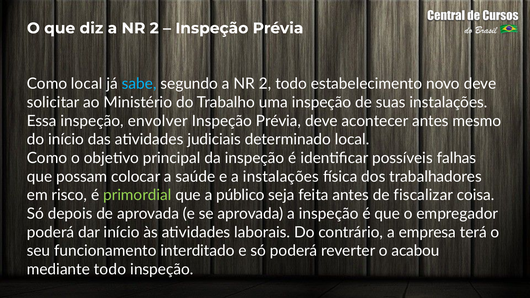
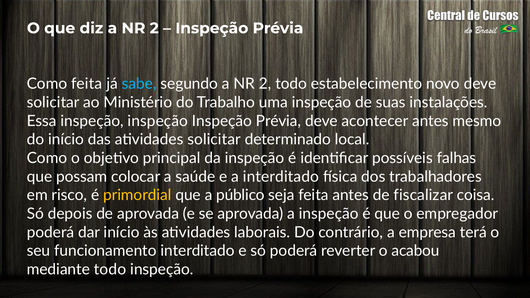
Como local: local -> feita
Essa inspeção envolver: envolver -> inspeção
atividades judiciais: judiciais -> solicitar
a instalações: instalações -> interditado
primordial colour: light green -> yellow
